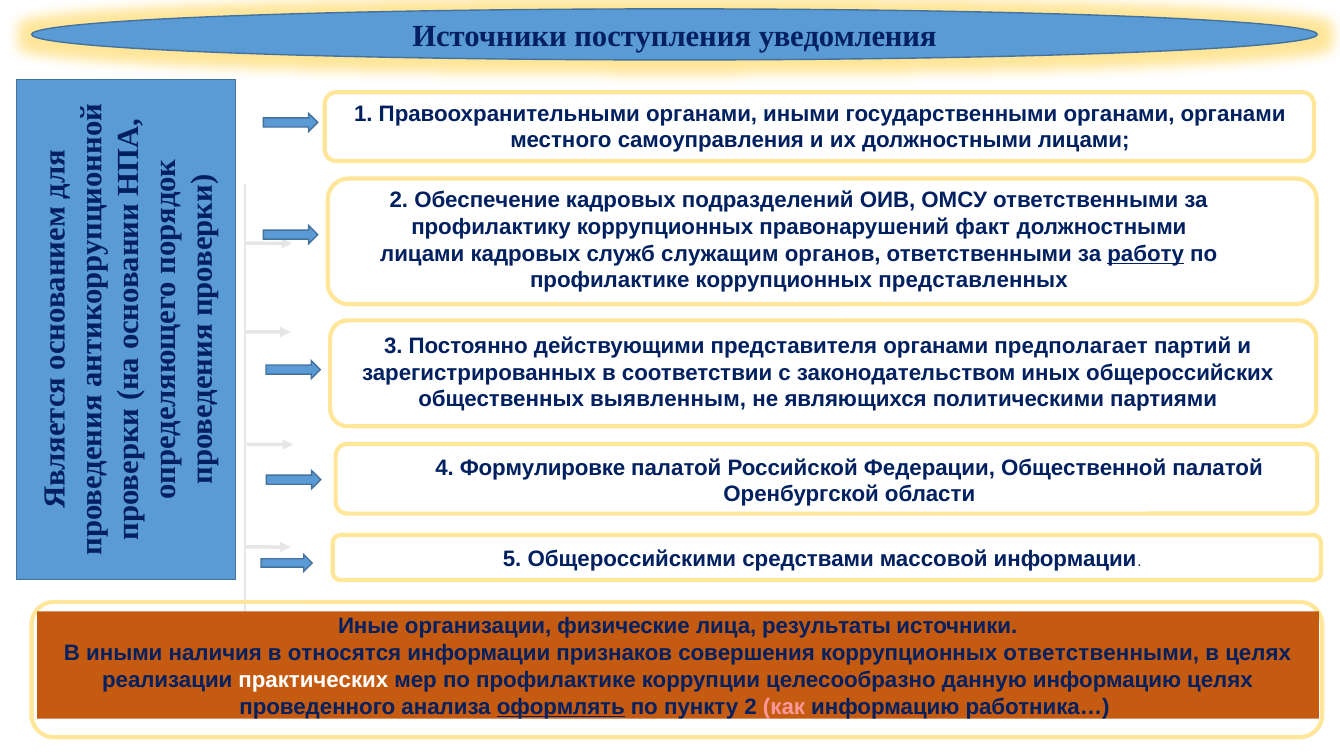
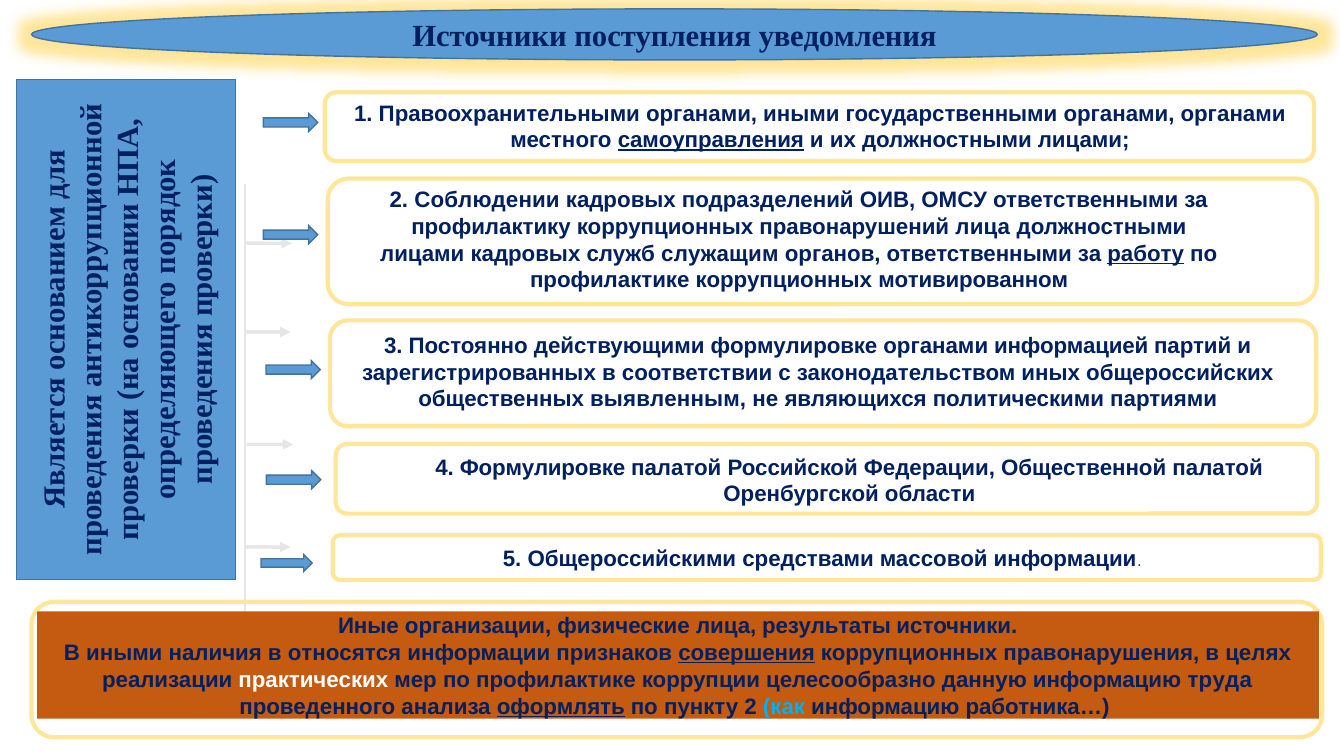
самоуправления underline: none -> present
Обеспечение: Обеспечение -> Соблюдении
правонарушений факт: факт -> лица
представленных: представленных -> мотивированном
действующими представителя: представителя -> формулировке
предполагает: предполагает -> информацией
совершения underline: none -> present
коррупционных ответственными: ответственными -> правонарушения
информацию целях: целях -> труда
как colour: pink -> light blue
